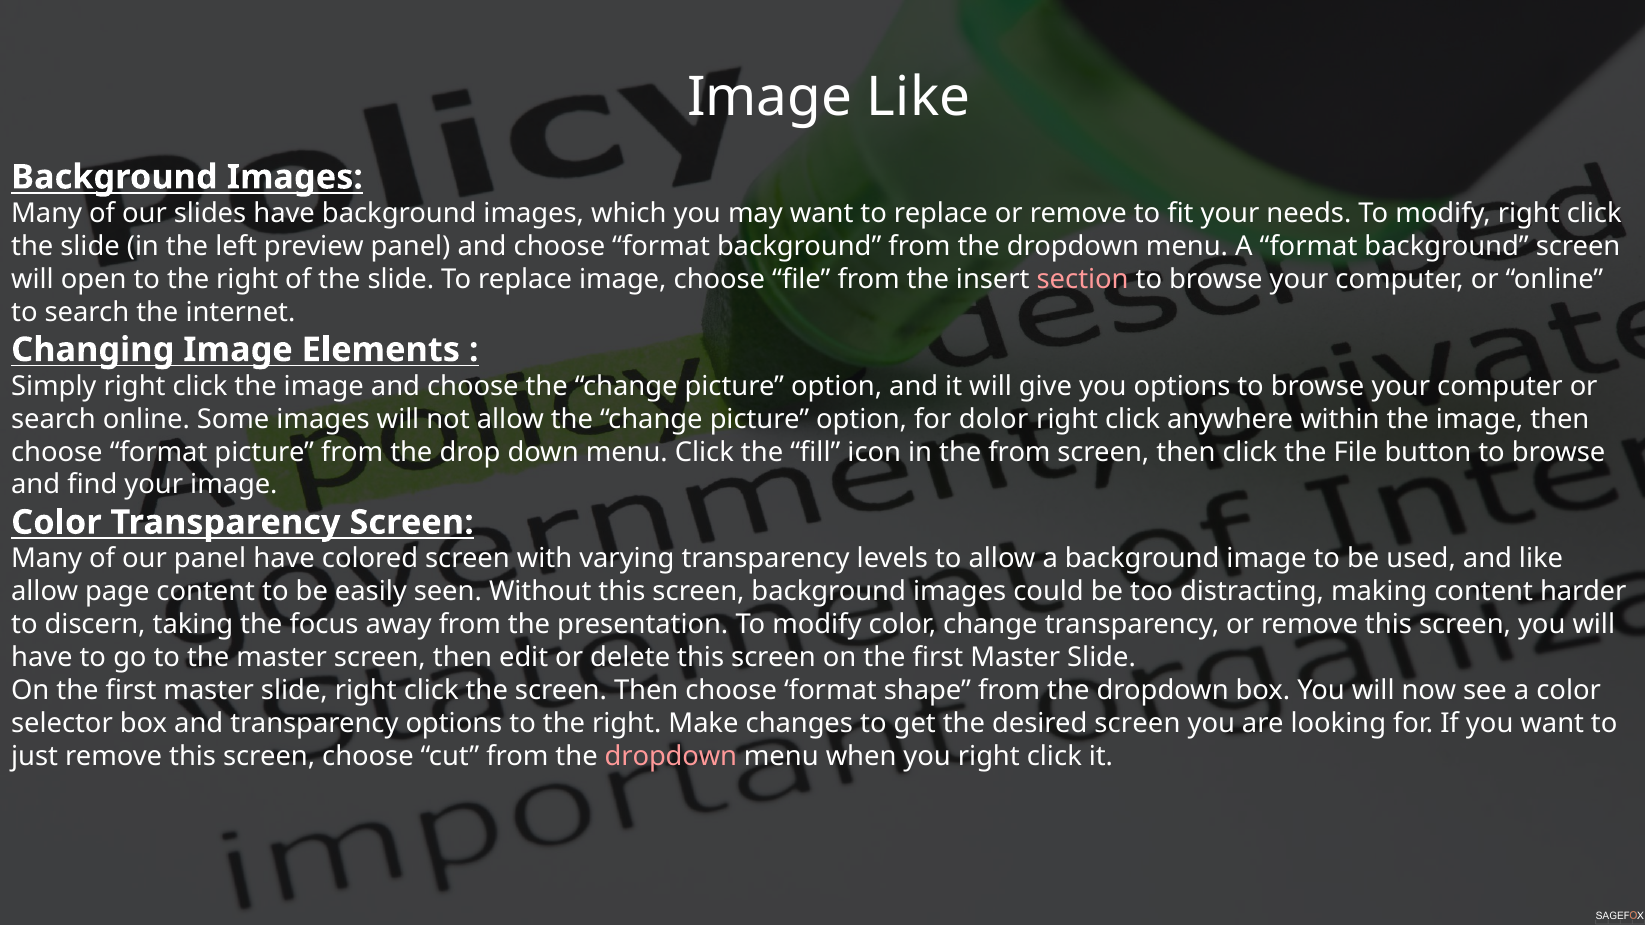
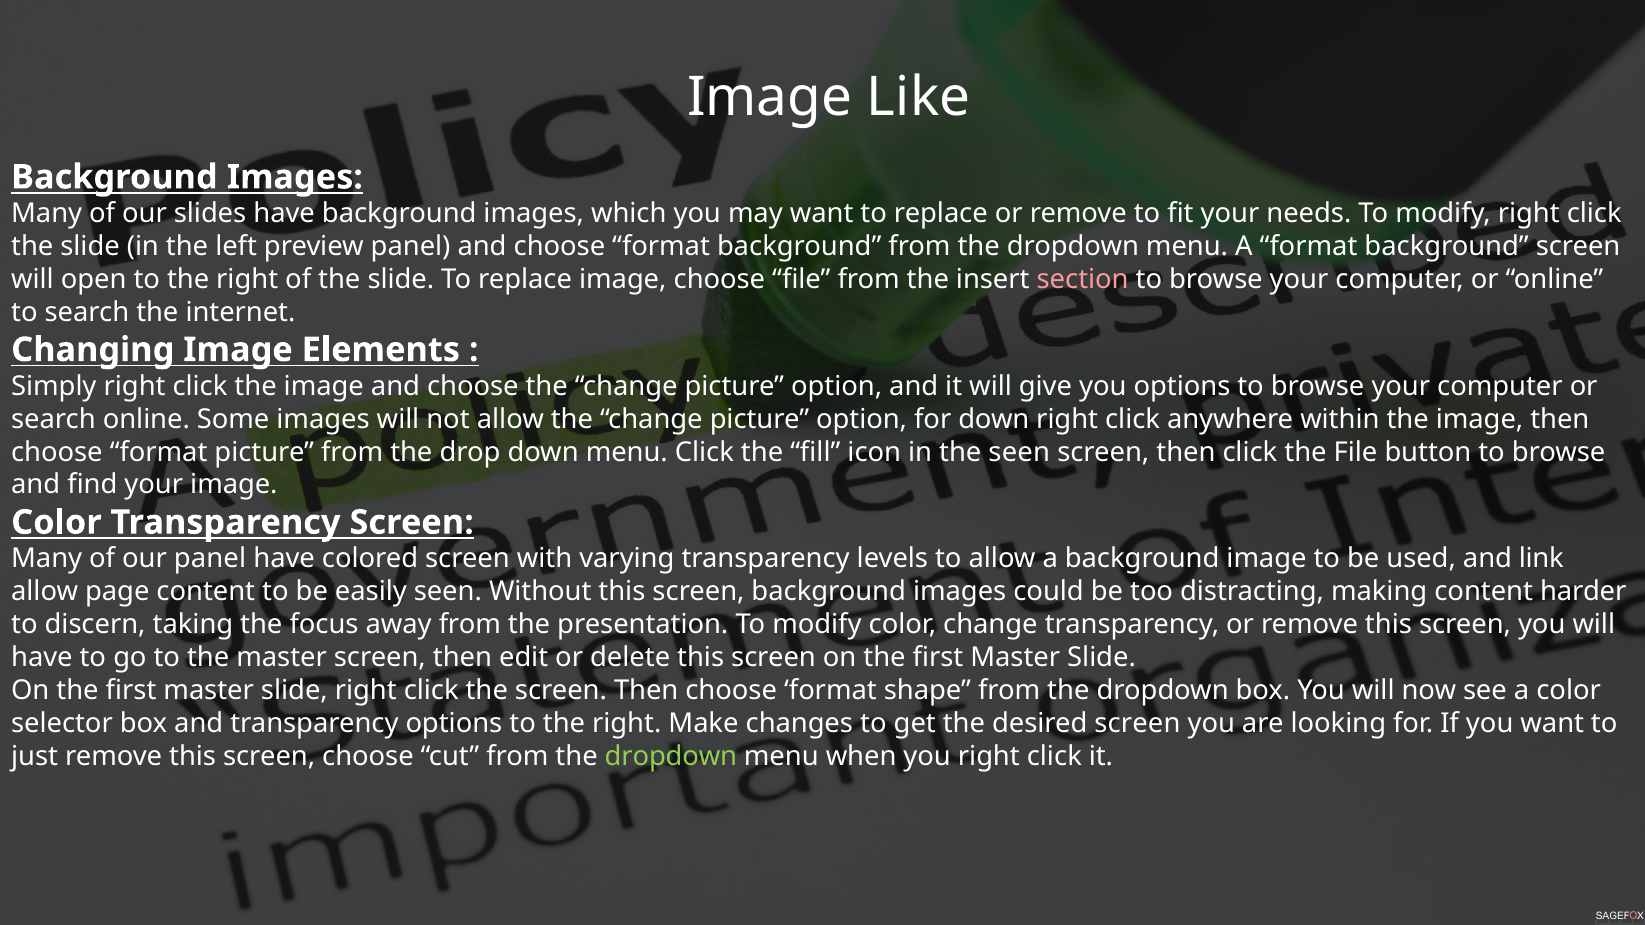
for dolor: dolor -> down
the from: from -> seen
and like: like -> link
dropdown at (671, 756) colour: pink -> light green
